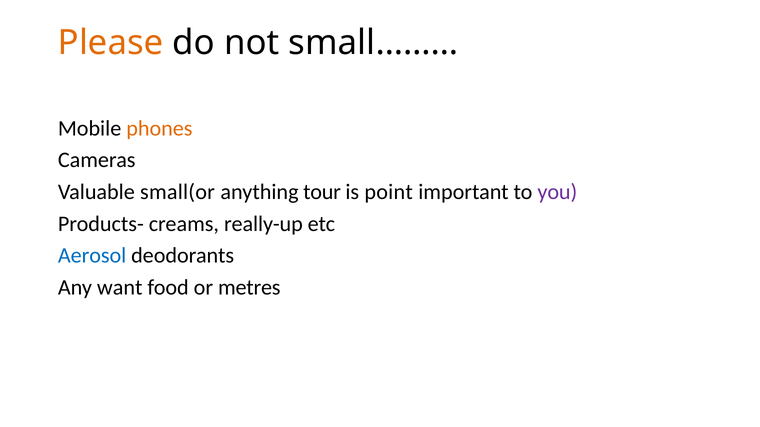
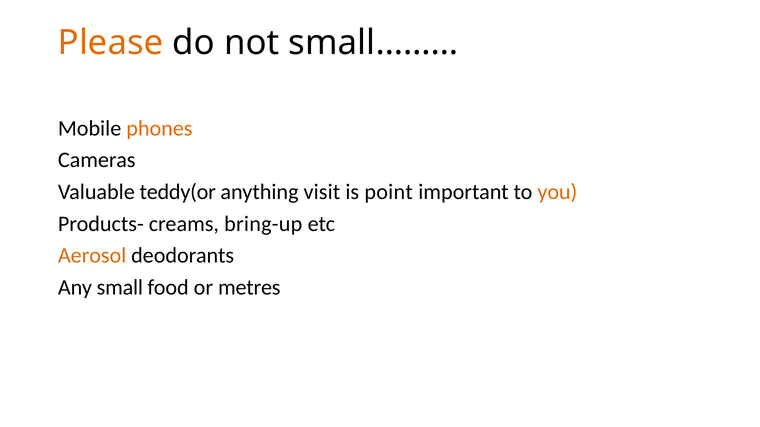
small(or: small(or -> teddy(or
tour: tour -> visit
you colour: purple -> orange
really-up: really-up -> bring-up
Aerosol colour: blue -> orange
want: want -> small
